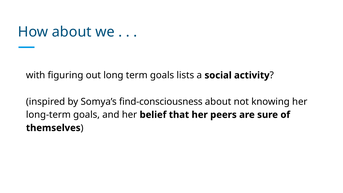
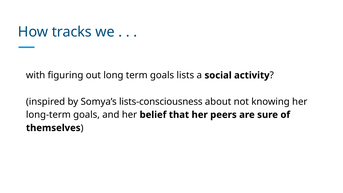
How about: about -> tracks
find-consciousness: find-consciousness -> lists-consciousness
